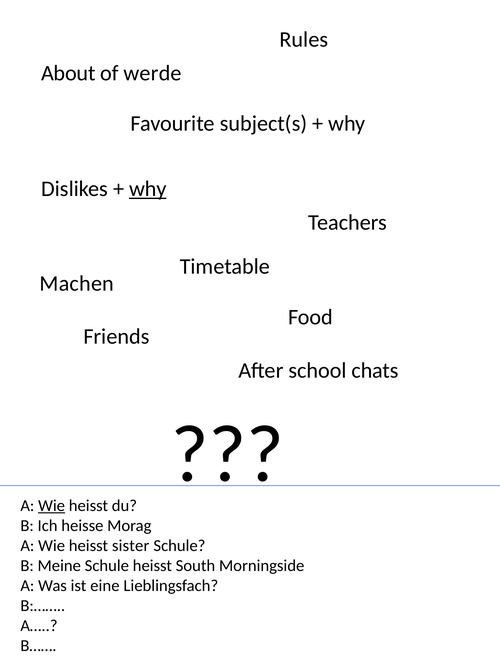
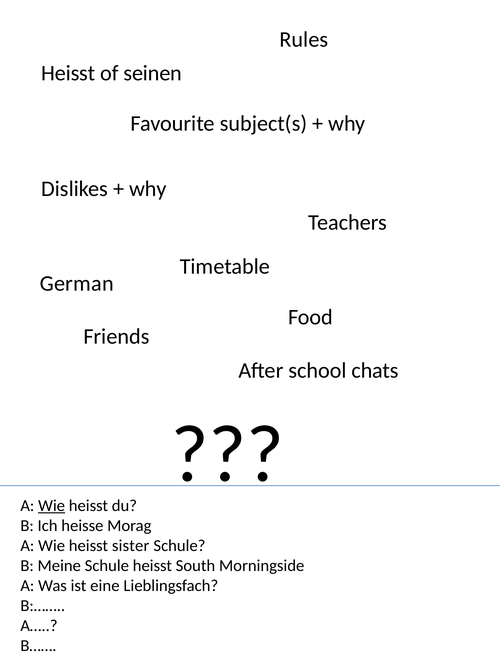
About at (68, 73): About -> Heisst
werde: werde -> seinen
why at (148, 189) underline: present -> none
Machen: Machen -> German
